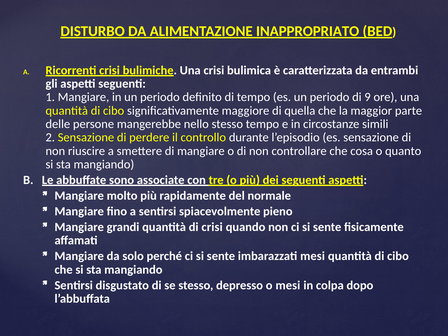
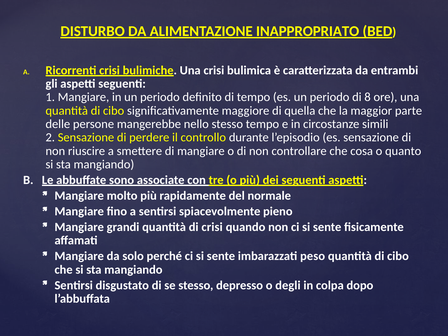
9: 9 -> 8
imbarazzati mesi: mesi -> peso
o mesi: mesi -> degli
